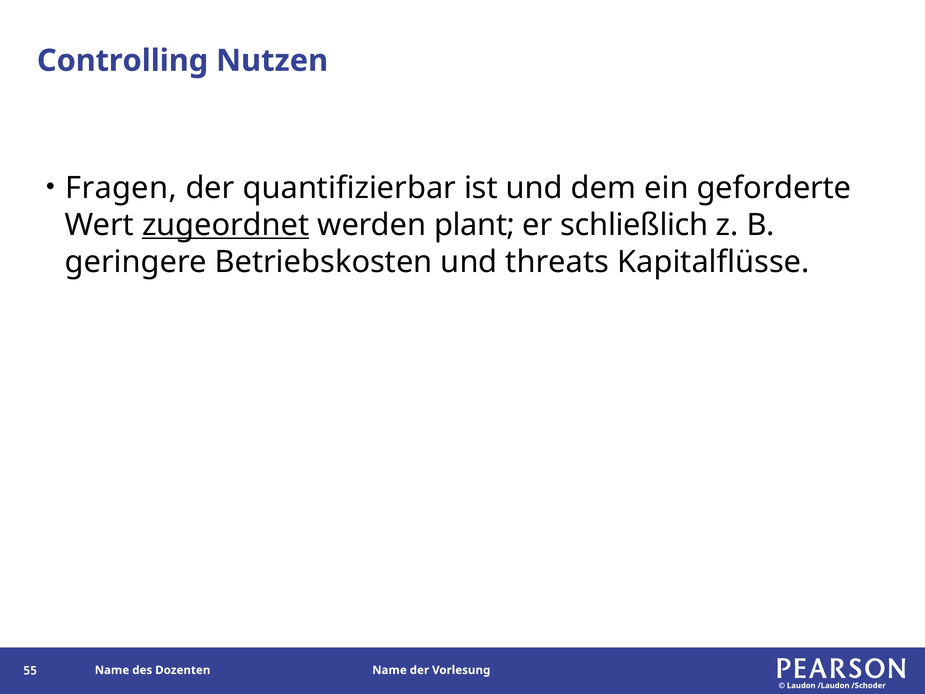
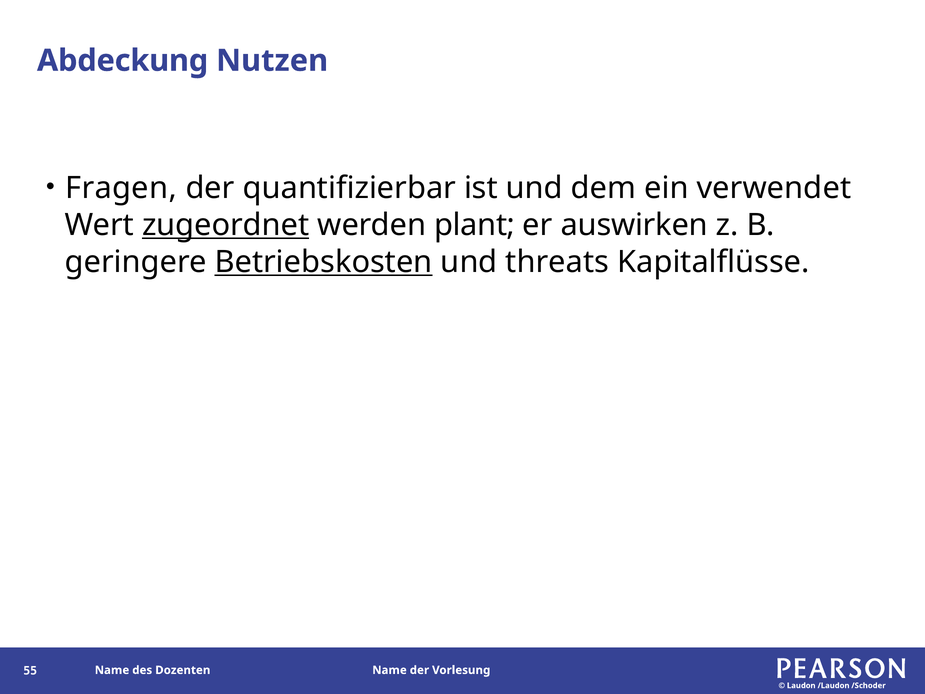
Controlling: Controlling -> Abdeckung
geforderte: geforderte -> verwendet
schließlich: schließlich -> auswirken
Betriebskosten underline: none -> present
